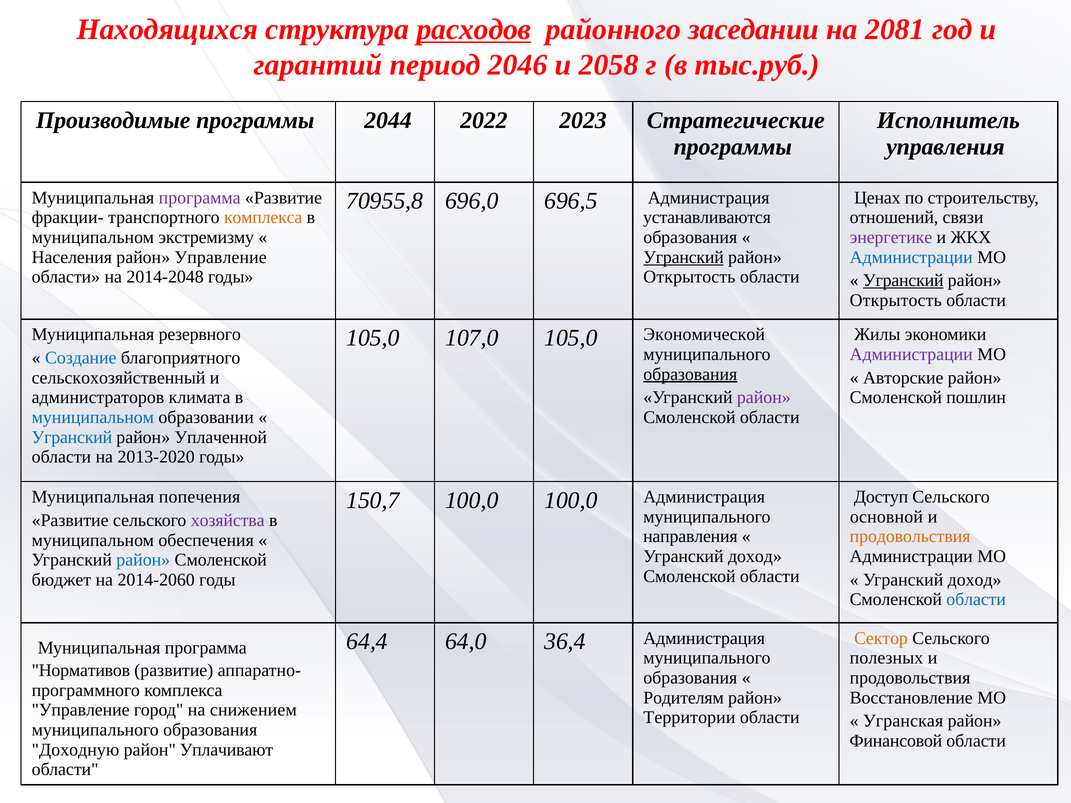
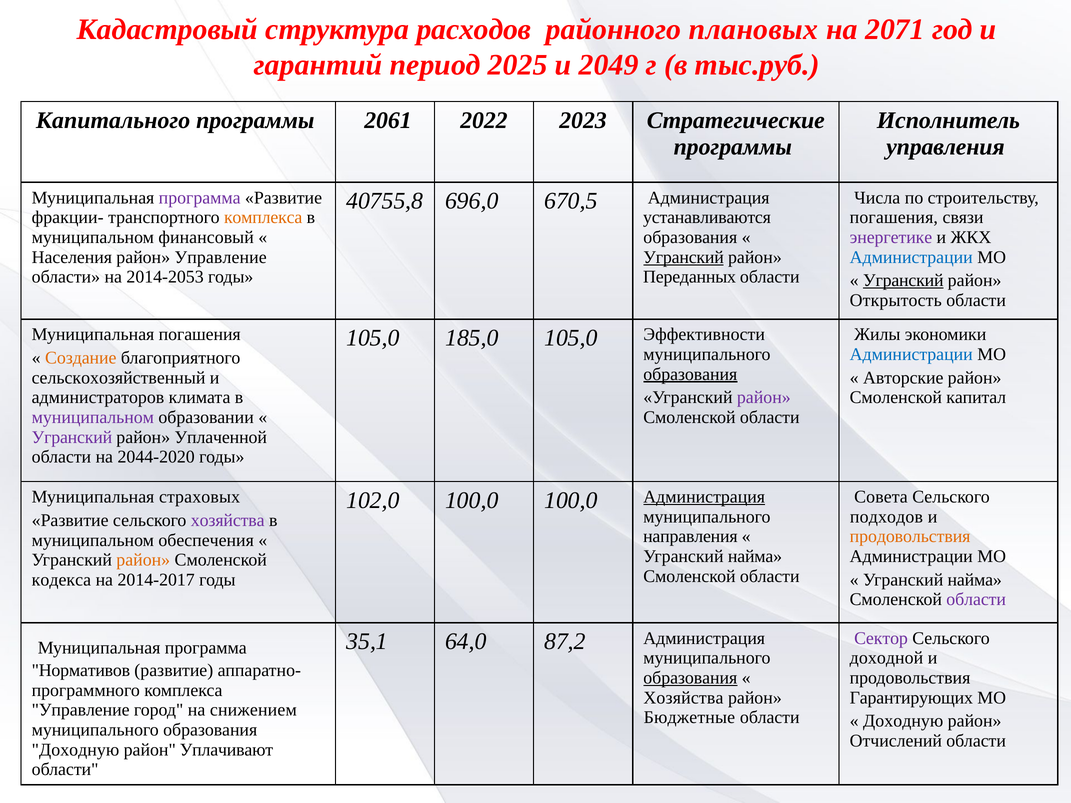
Находящихся: Находящихся -> Кадастровый
расходов underline: present -> none
заседании: заседании -> плановых
2081: 2081 -> 2071
2046: 2046 -> 2025
2058: 2058 -> 2049
Производимые: Производимые -> Капитального
2044: 2044 -> 2061
Ценах: Ценах -> Числа
70955,8: 70955,8 -> 40755,8
696,5: 696,5 -> 670,5
отношений at (894, 218): отношений -> погашения
экстремизму: экстремизму -> финансовый
2014-2048: 2014-2048 -> 2014-2053
Открытость at (689, 277): Открытость -> Переданных
Муниципальная резервного: резервного -> погашения
107,0: 107,0 -> 185,0
Экономической: Экономической -> Эффективности
Администрации at (911, 354) colour: purple -> blue
Создание colour: blue -> orange
пошлин: пошлин -> капитал
муниципальном at (93, 417) colour: blue -> purple
Угранский at (72, 437) colour: blue -> purple
2013-2020: 2013-2020 -> 2044-2020
попечения: попечения -> страховых
Доступ: Доступ -> Совета
150,7: 150,7 -> 102,0
Администрация at (704, 497) underline: none -> present
основной: основной -> подходов
доход at (755, 557): доход -> найма
район at (143, 560) colour: blue -> orange
бюджет: бюджет -> кодекса
2014-2060: 2014-2060 -> 2014-2017
доход at (975, 580): доход -> найма
области at (976, 600) colour: blue -> purple
Сектор colour: orange -> purple
64,4: 64,4 -> 35,1
36,4: 36,4 -> 87,2
полезных: полезных -> доходной
образования at (690, 678) underline: none -> present
Родителям at (684, 698): Родителям -> Хозяйства
Восстановление: Восстановление -> Гарантирующих
Территории: Территории -> Бюджетные
Угранская at (903, 721): Угранская -> Доходную
Финансовой: Финансовой -> Отчислений
